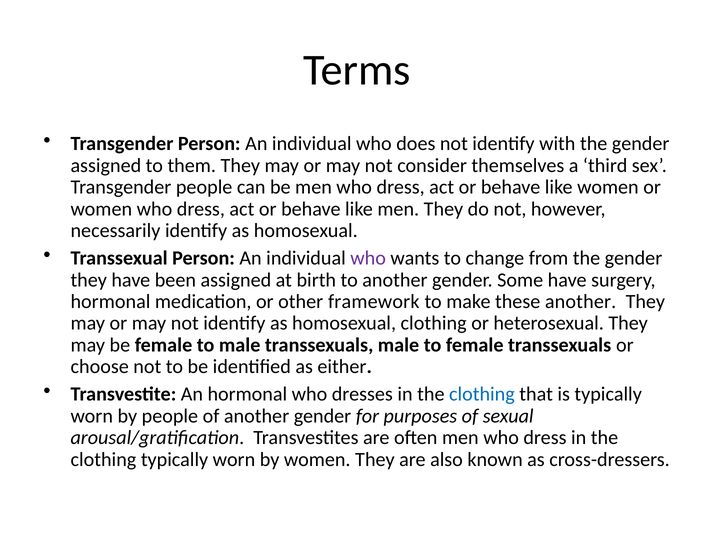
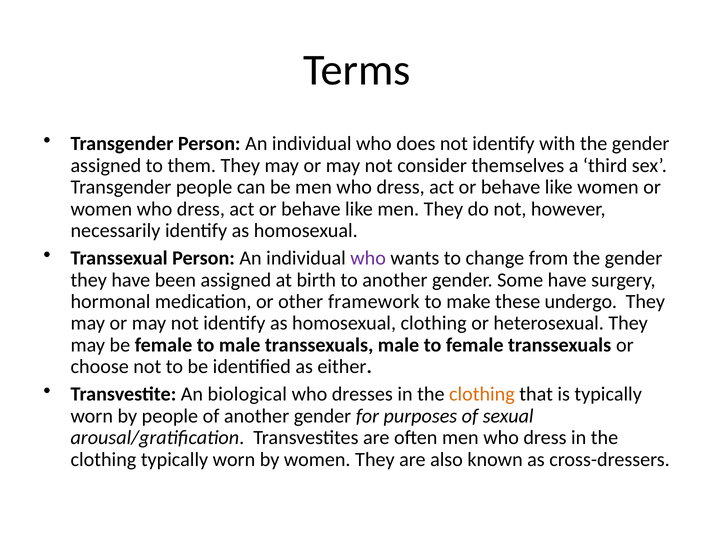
these another: another -> undergo
An hormonal: hormonal -> biological
clothing at (482, 394) colour: blue -> orange
